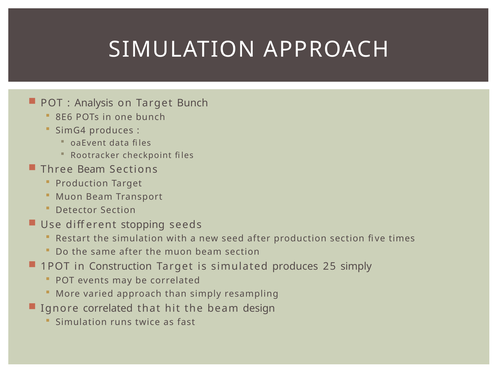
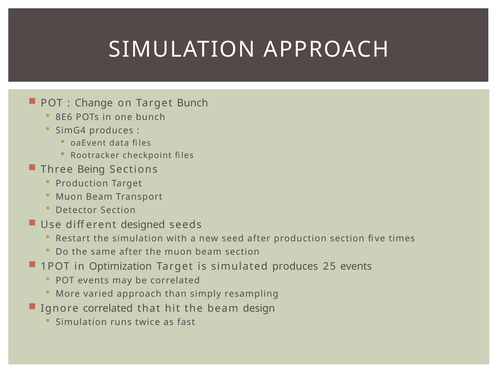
Analysis: Analysis -> Change
Three Beam: Beam -> Being
stopping: stopping -> designed
Construction: Construction -> Optimization
25 simply: simply -> events
